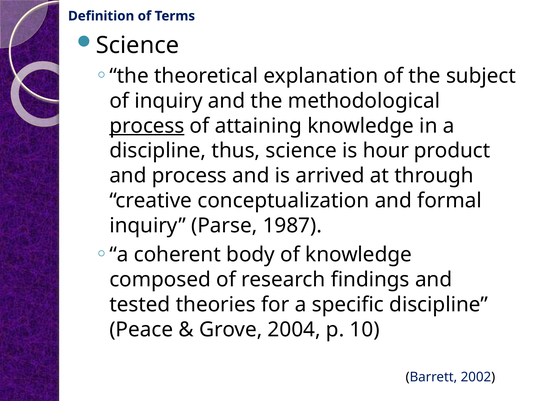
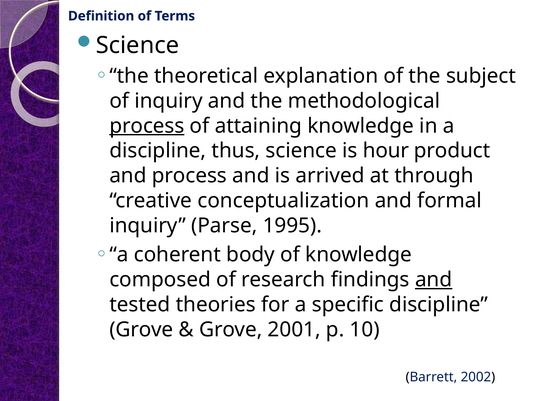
1987: 1987 -> 1995
and at (434, 279) underline: none -> present
Peace at (141, 329): Peace -> Grove
2004: 2004 -> 2001
